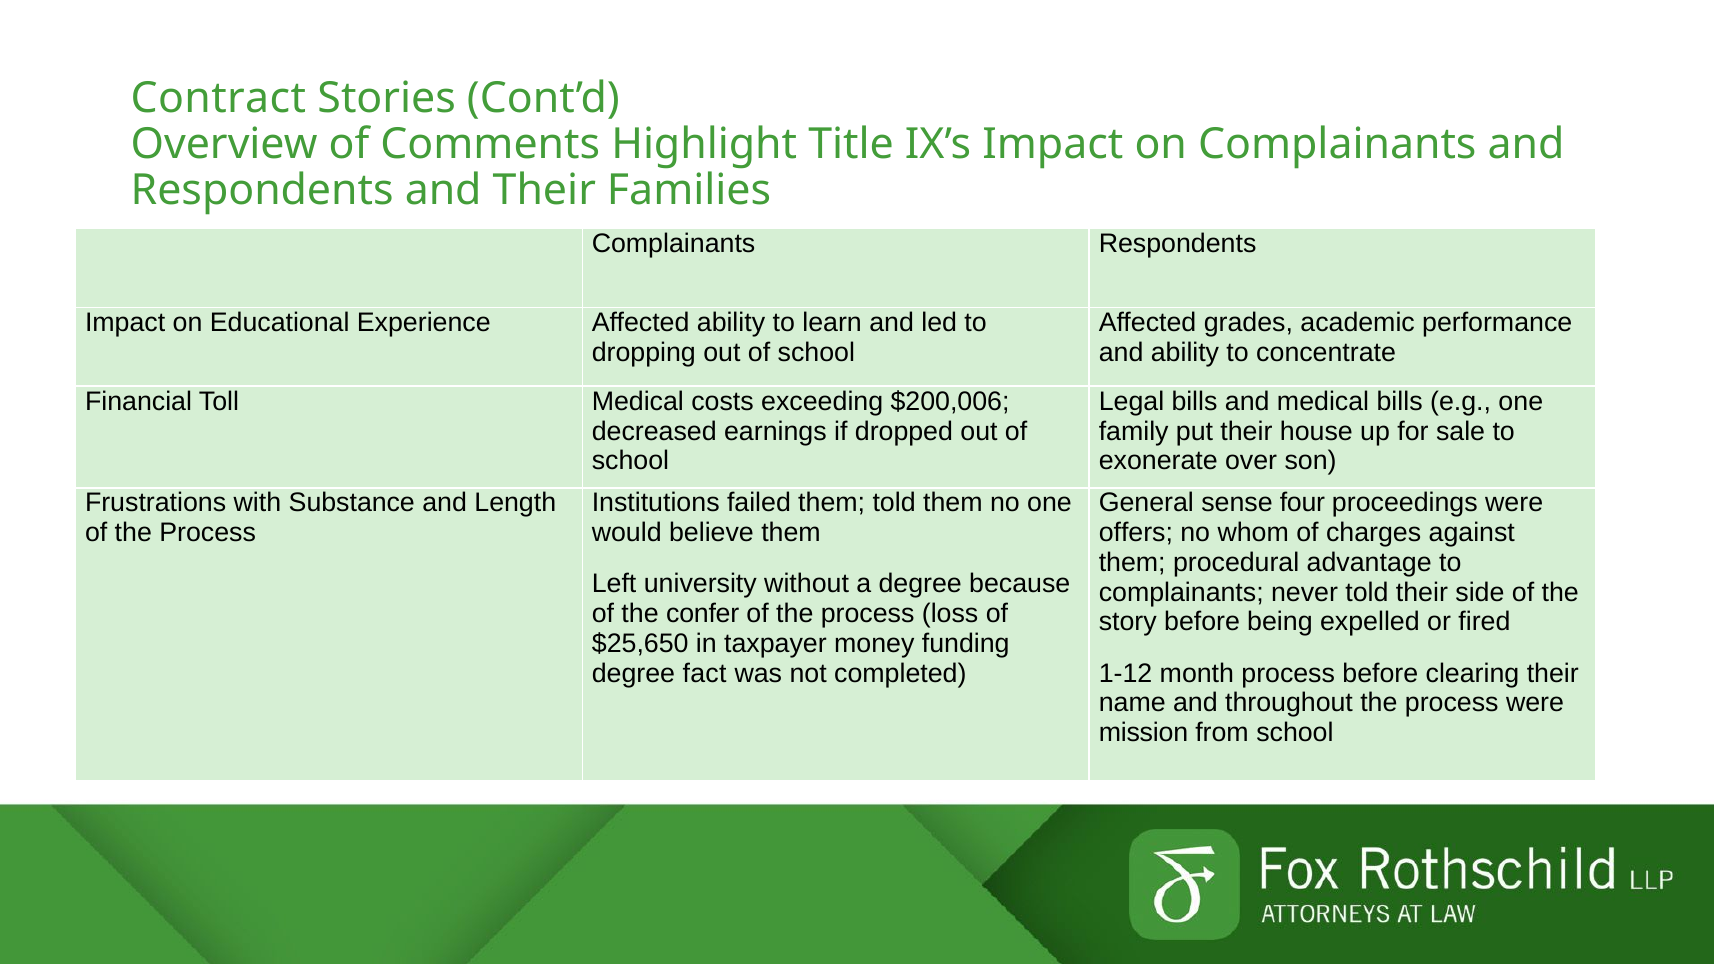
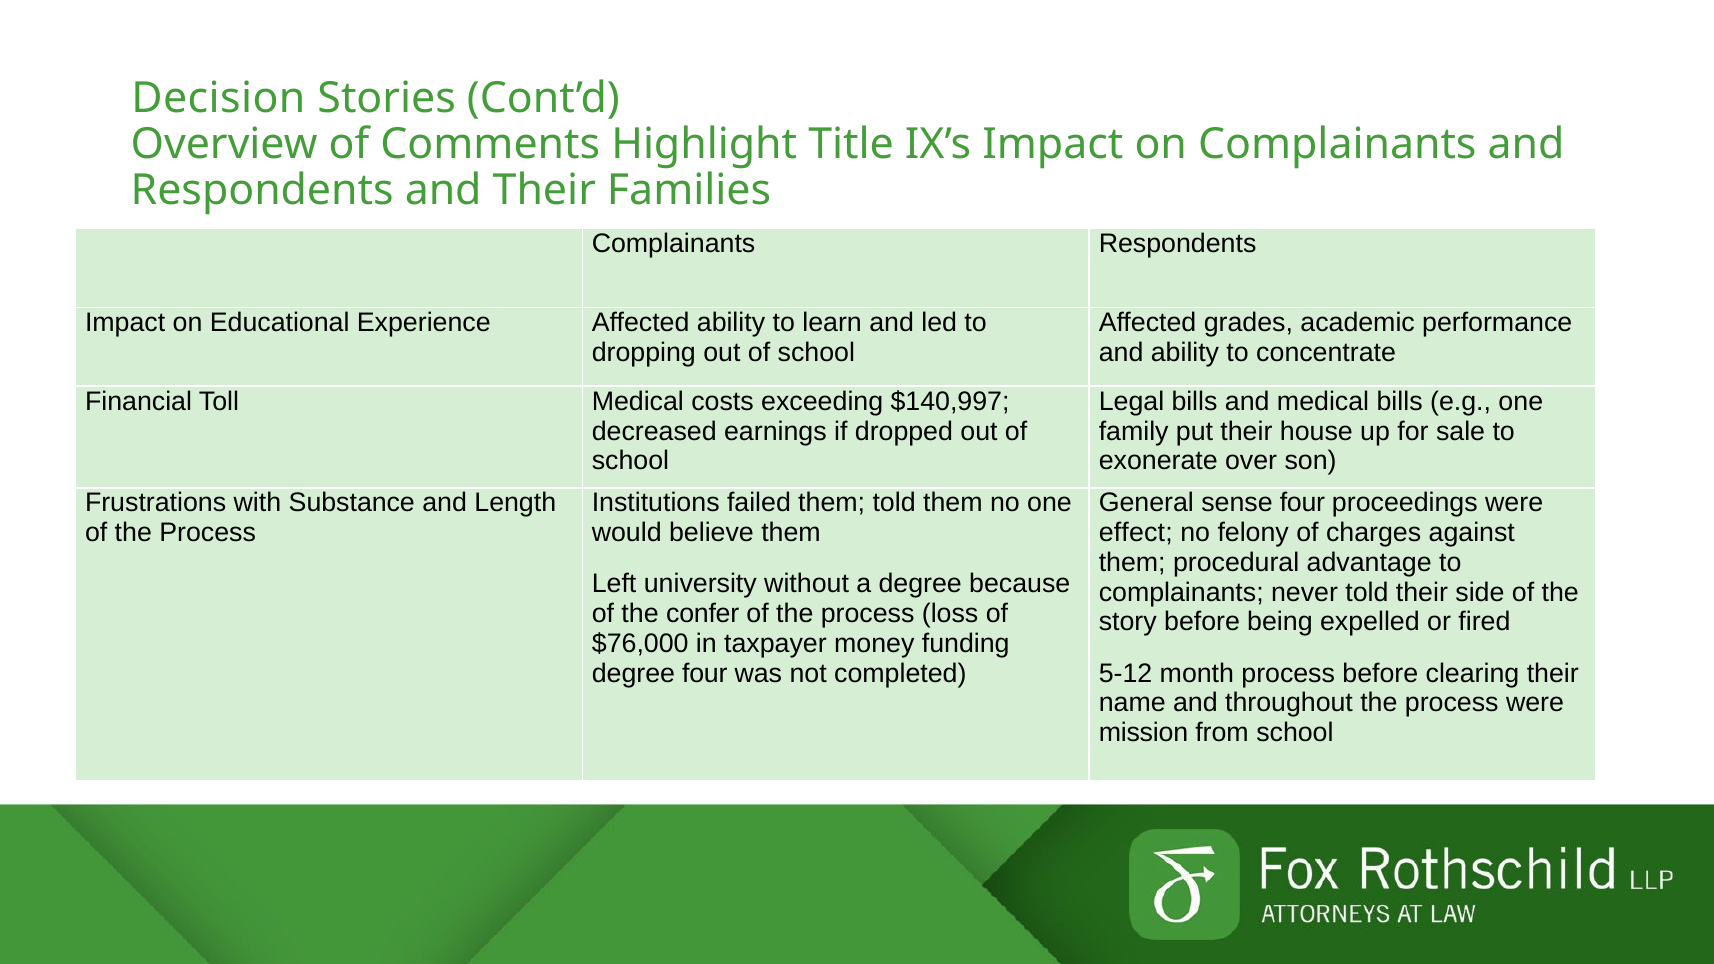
Contract: Contract -> Decision
$200,006: $200,006 -> $140,997
offers: offers -> effect
whom: whom -> felony
$25,650: $25,650 -> $76,000
degree fact: fact -> four
1-12: 1-12 -> 5-12
